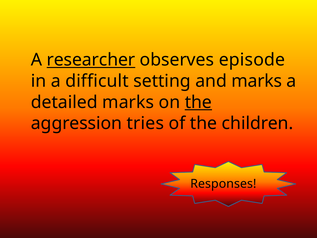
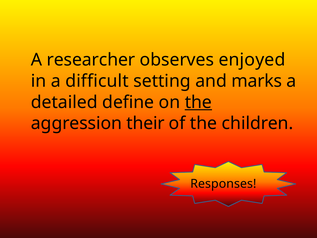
researcher underline: present -> none
episode: episode -> enjoyed
detailed marks: marks -> define
tries: tries -> their
